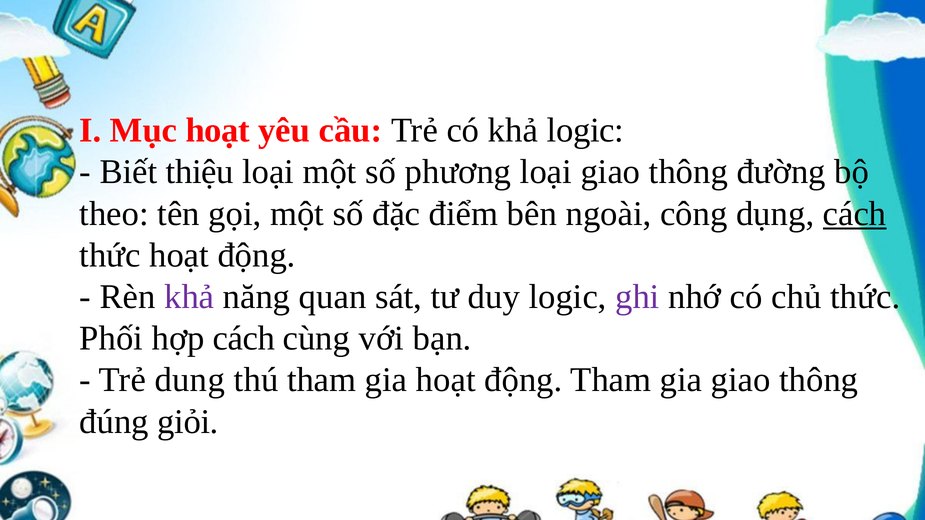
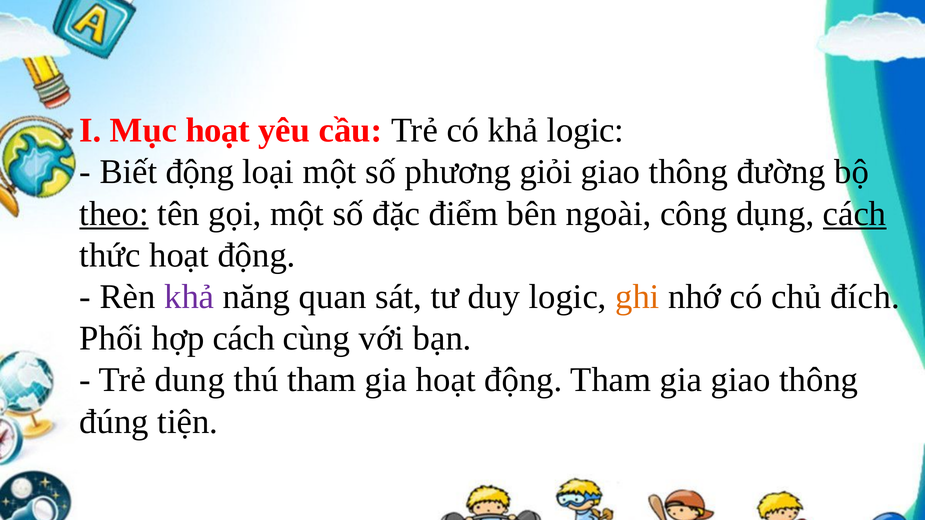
Biết thiệu: thiệu -> động
phương loại: loại -> giỏi
theo underline: none -> present
ghi colour: purple -> orange
chủ thức: thức -> đích
giỏi: giỏi -> tiện
